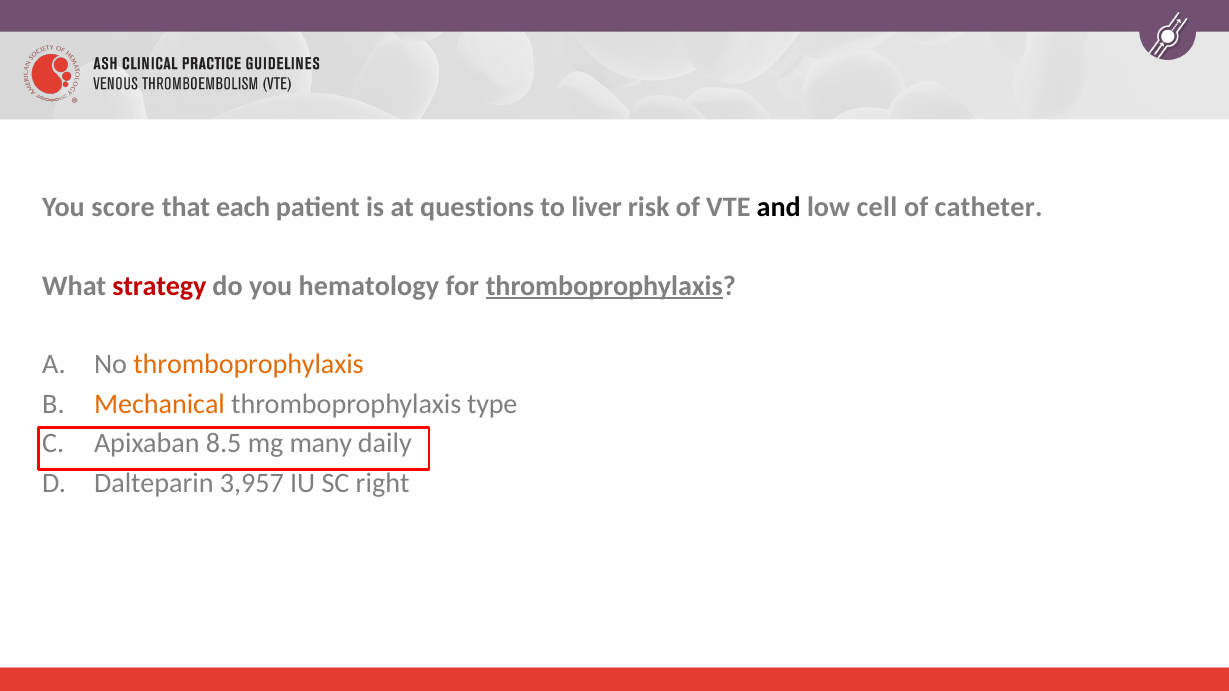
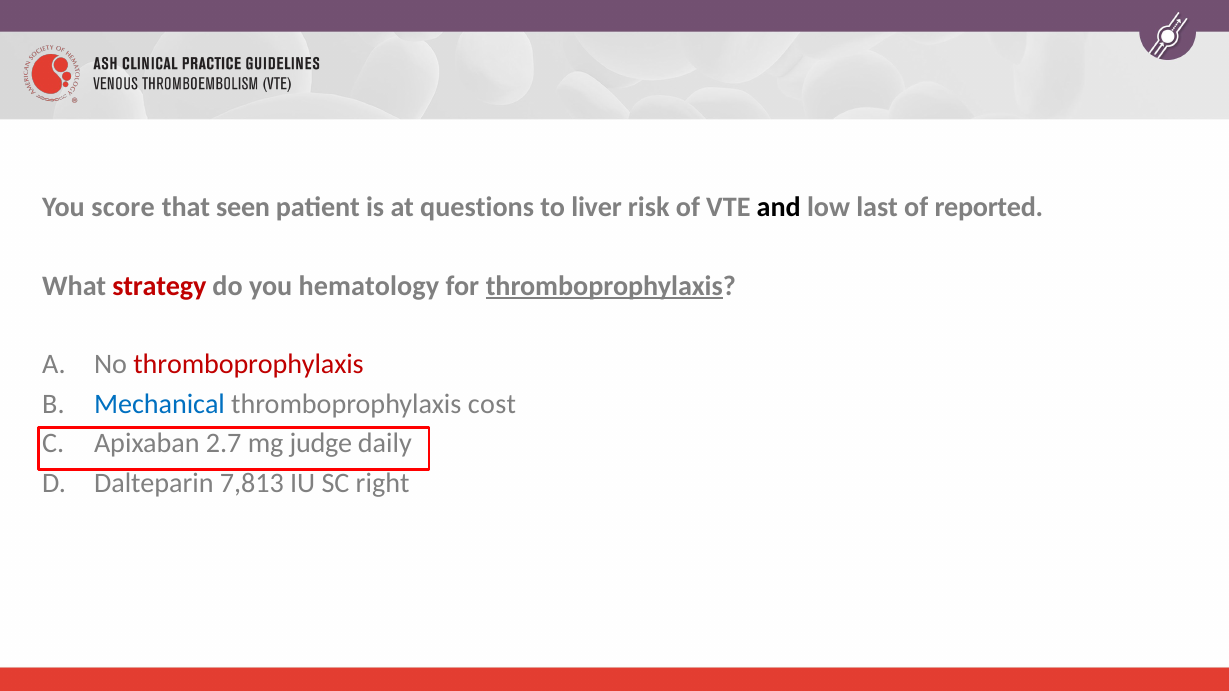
each: each -> seen
cell: cell -> last
catheter: catheter -> reported
thromboprophylaxis at (249, 365) colour: orange -> red
Mechanical colour: orange -> blue
type: type -> cost
8.5: 8.5 -> 2.7
many: many -> judge
3,957: 3,957 -> 7,813
